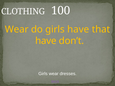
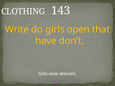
100: 100 -> 143
Wear at (17, 29): Wear -> Write
girls have: have -> open
